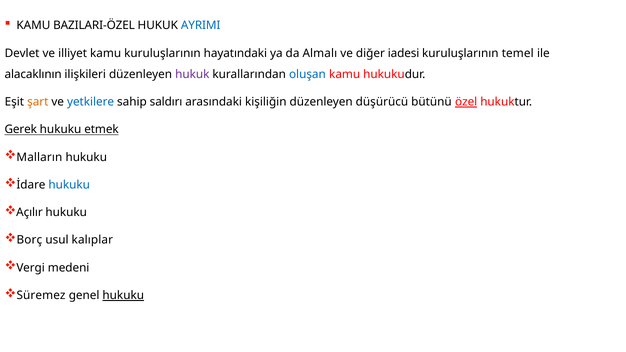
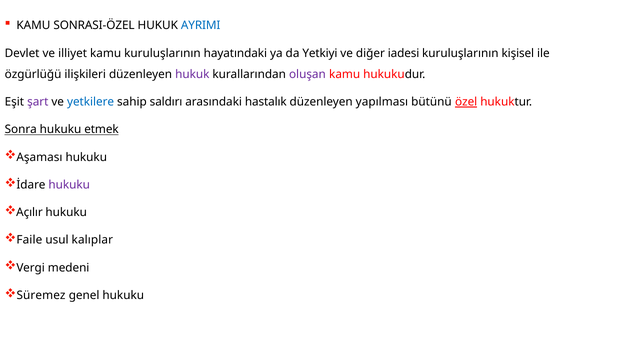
BAZILARI-ÖZEL: BAZILARI-ÖZEL -> SONRASI-ÖZEL
Almalı: Almalı -> Yetkiyi
temel: temel -> kişisel
alacaklının: alacaklının -> özgürlüğü
oluşan colour: blue -> purple
şart colour: orange -> purple
kişiliğin: kişiliğin -> hastalık
düşürücü: düşürücü -> yapılması
Gerek: Gerek -> Sonra
Malların: Malların -> Aşaması
hukuku at (69, 185) colour: blue -> purple
Borç: Borç -> Faile
hukuku at (123, 295) underline: present -> none
